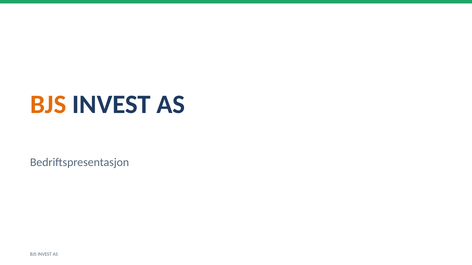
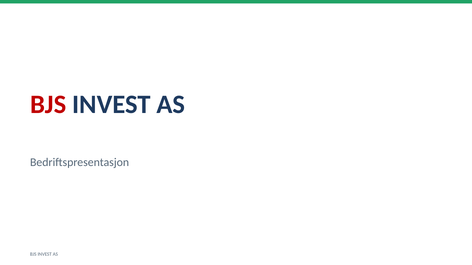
BJS at (48, 105) colour: orange -> red
